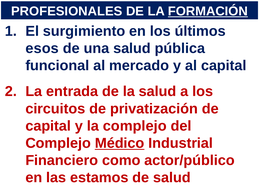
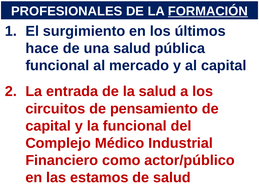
esos: esos -> hace
privatización: privatización -> pensamiento
la complejo: complejo -> funcional
Médico underline: present -> none
